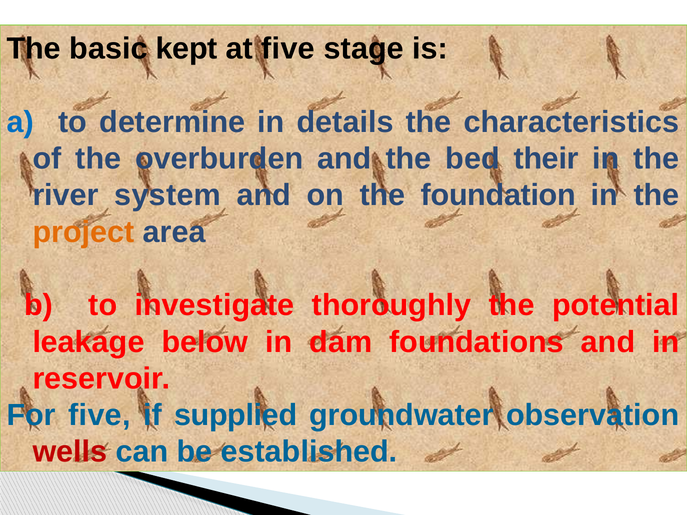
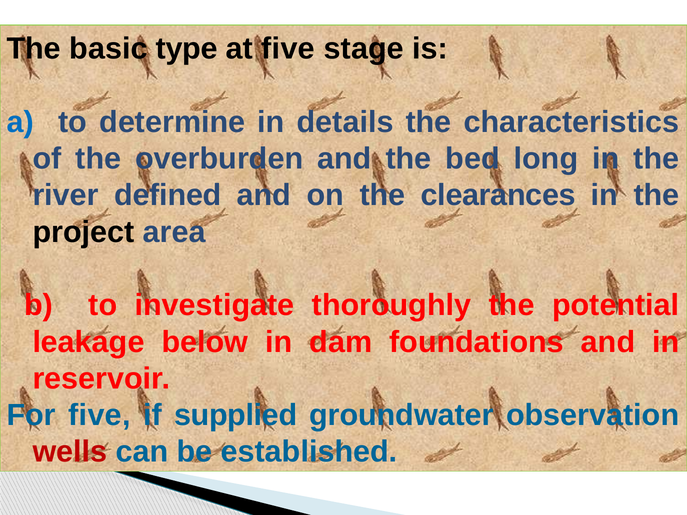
kept: kept -> type
their: their -> long
system: system -> defined
foundation: foundation -> clearances
project colour: orange -> black
